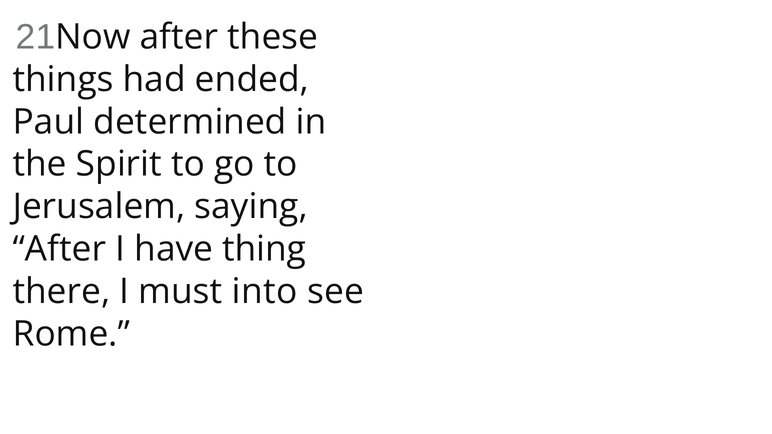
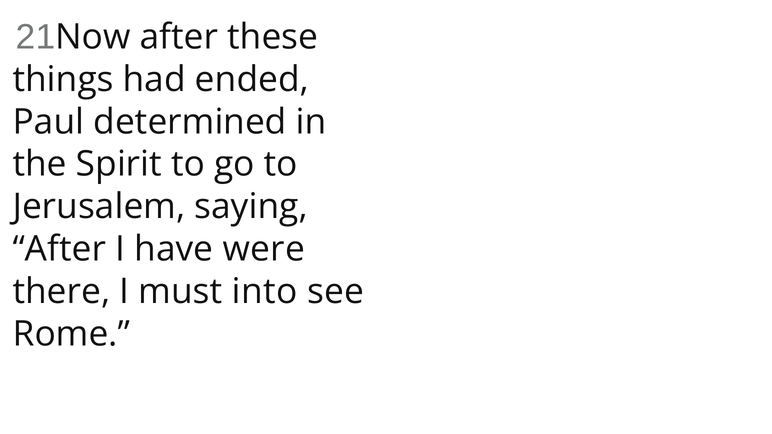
thing: thing -> were
